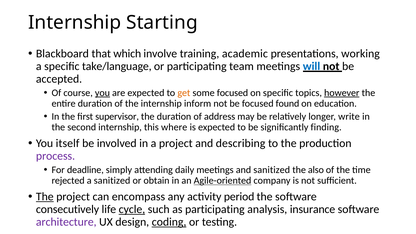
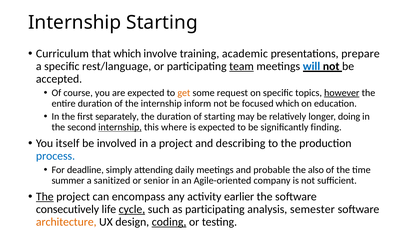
Blackboard: Blackboard -> Curriculum
working: working -> prepare
take/language: take/language -> rest/language
team underline: none -> present
you at (102, 93) underline: present -> none
some focused: focused -> request
focused found: found -> which
supervisor: supervisor -> separately
of address: address -> starting
write: write -> doing
internship at (120, 127) underline: none -> present
process colour: purple -> blue
and sanitized: sanitized -> probable
rejected: rejected -> summer
obtain: obtain -> senior
Agile-oriented underline: present -> none
period: period -> earlier
insurance: insurance -> semester
architecture colour: purple -> orange
